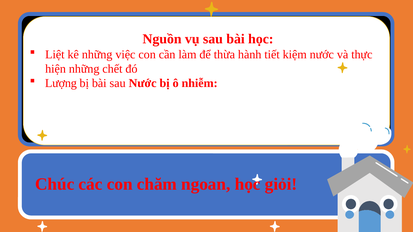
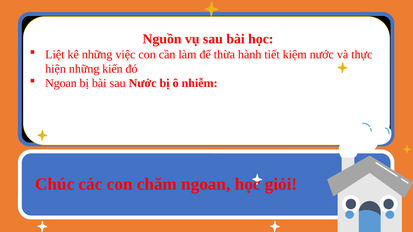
chết: chết -> kiến
Lượng at (61, 83): Lượng -> Ngoan
